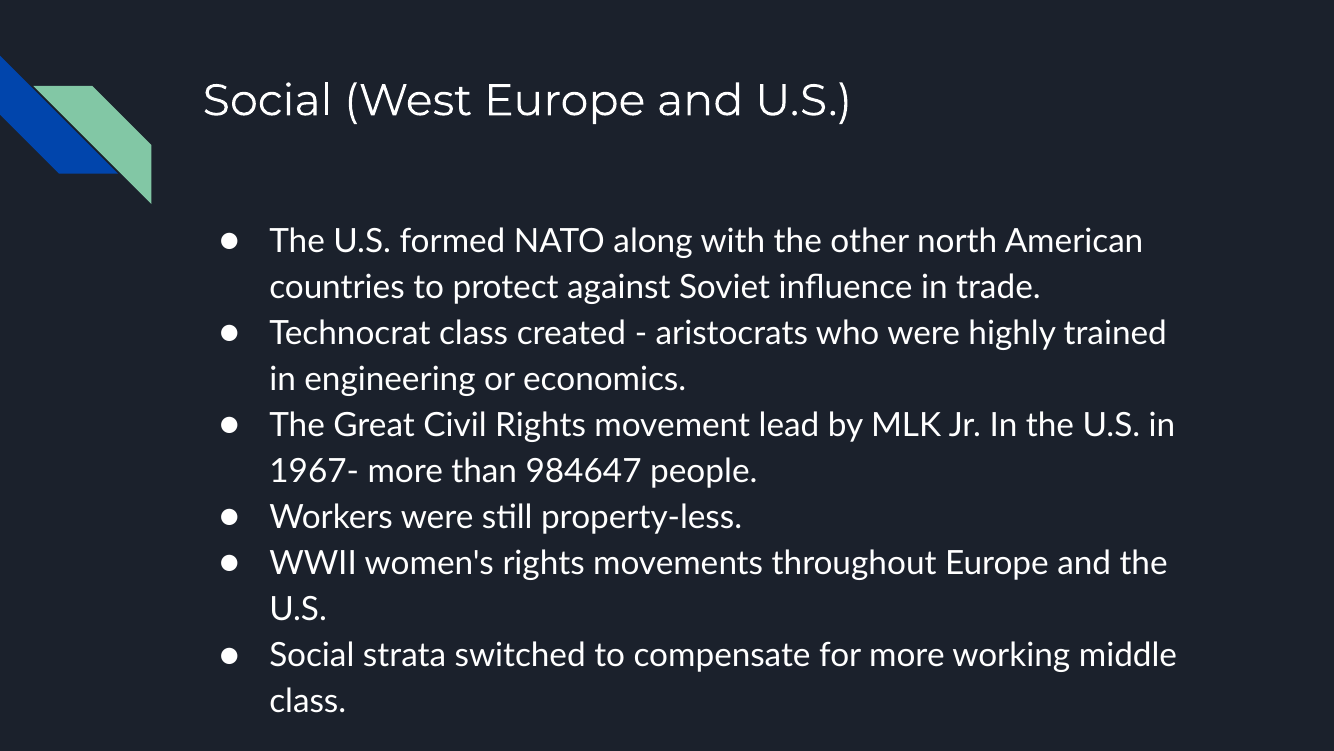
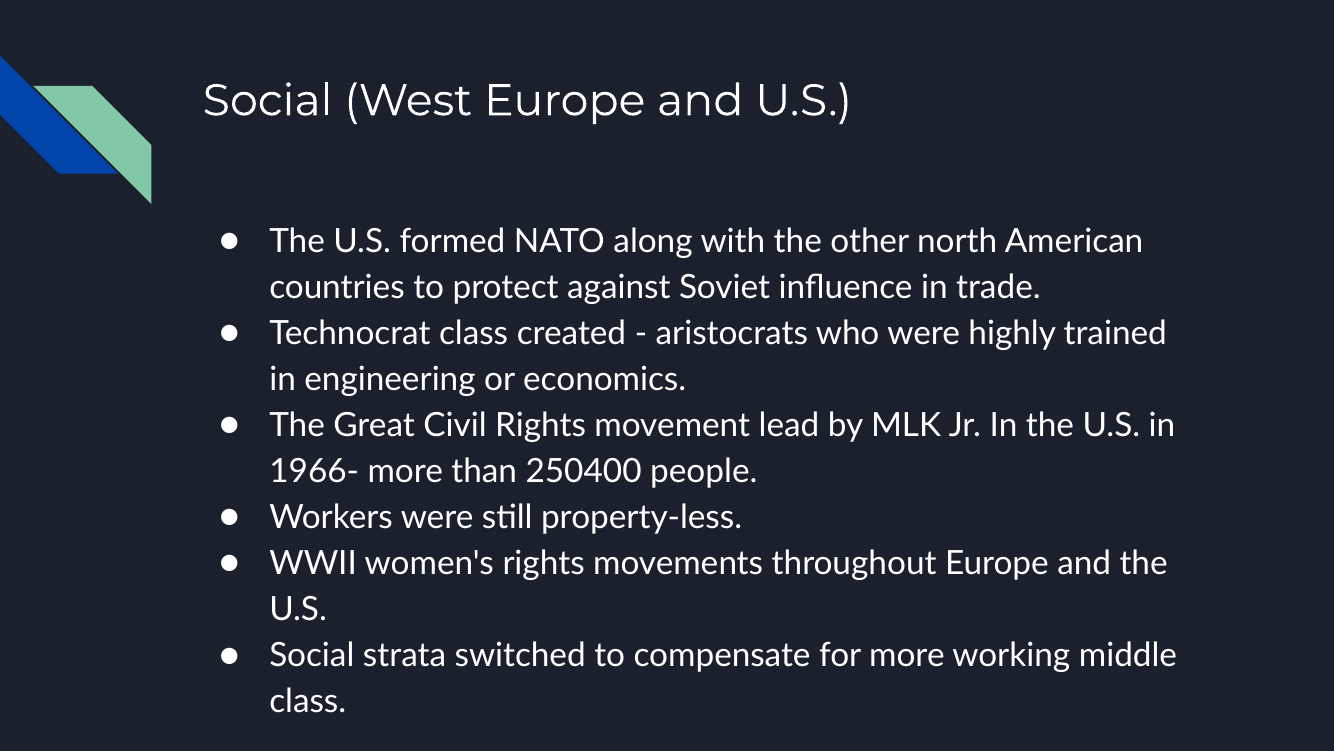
1967-: 1967- -> 1966-
984647: 984647 -> 250400
